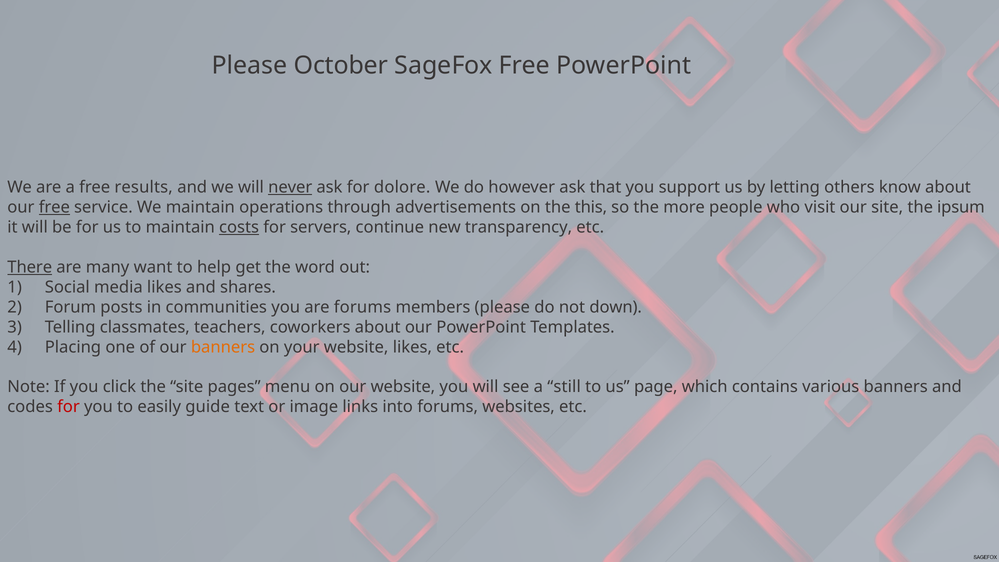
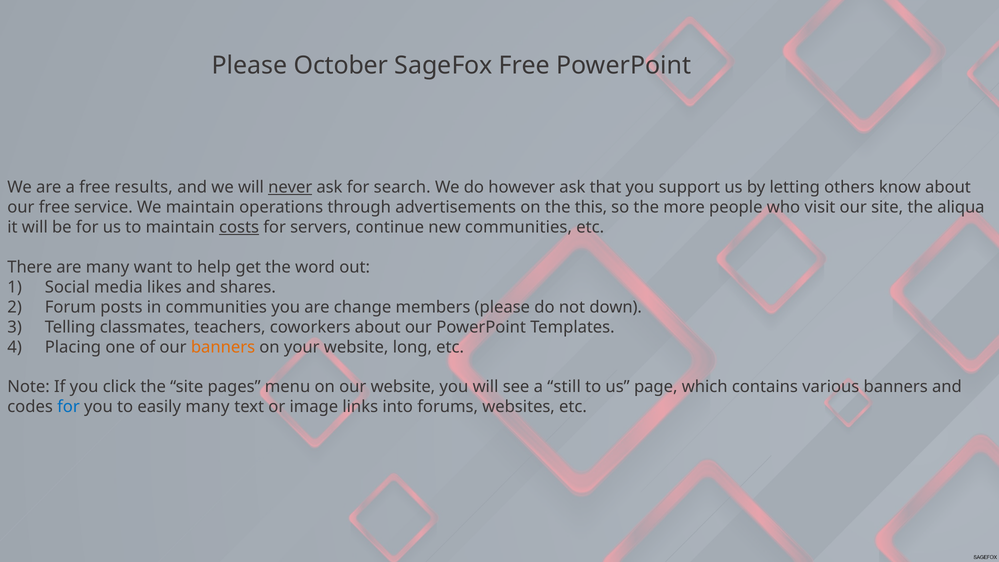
dolore: dolore -> search
free at (54, 207) underline: present -> none
ipsum: ipsum -> aliqua
new transparency: transparency -> communities
There underline: present -> none
are forums: forums -> change
website likes: likes -> long
for at (68, 407) colour: red -> blue
easily guide: guide -> many
